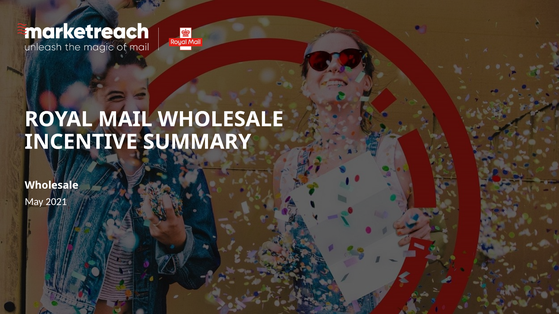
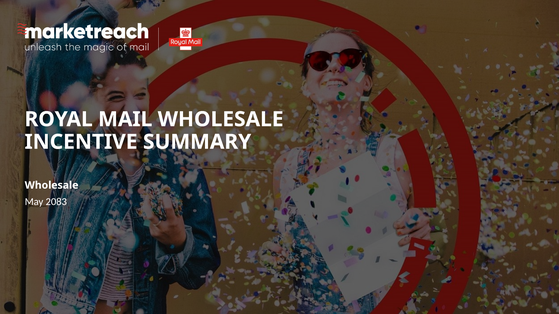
2021: 2021 -> 2083
